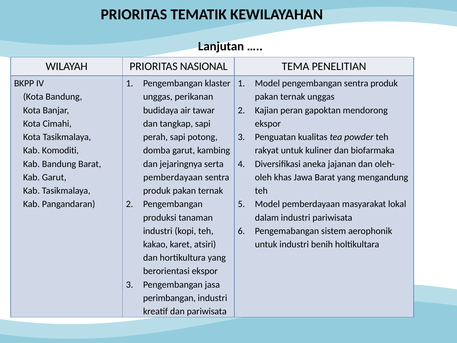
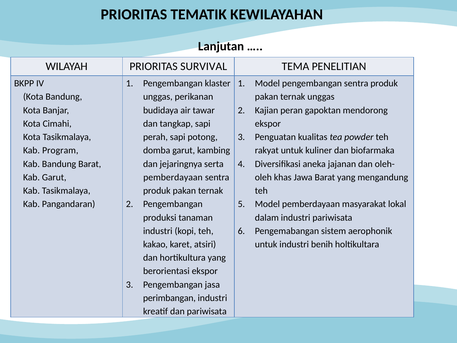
NASIONAL: NASIONAL -> SURVIVAL
Komoditi: Komoditi -> Program
